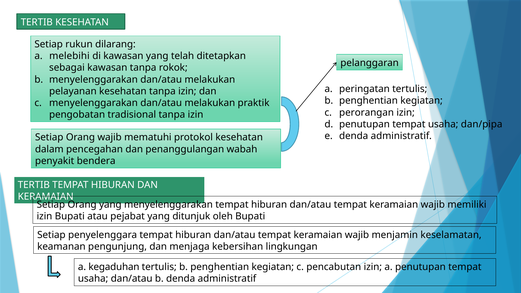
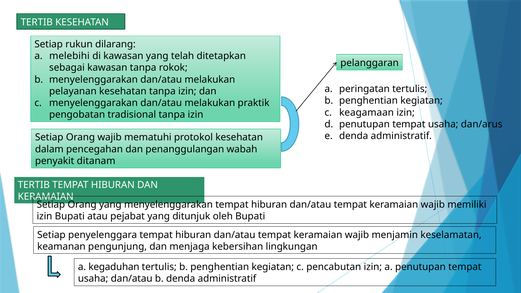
perorangan: perorangan -> keagamaan
dan/pipa: dan/pipa -> dan/arus
bendera: bendera -> ditanam
